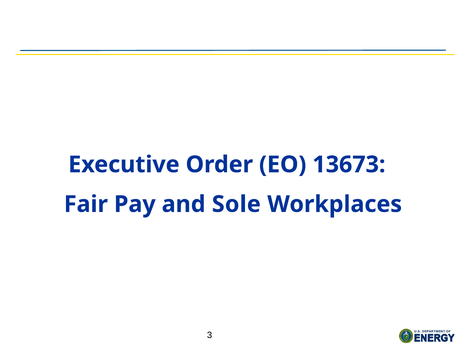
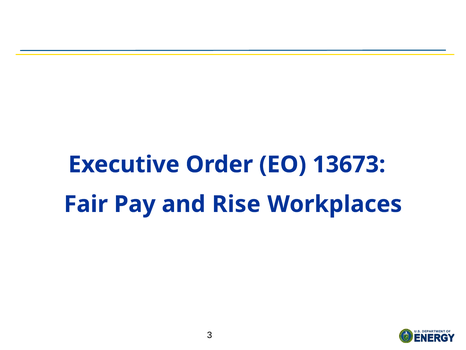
Sole: Sole -> Rise
